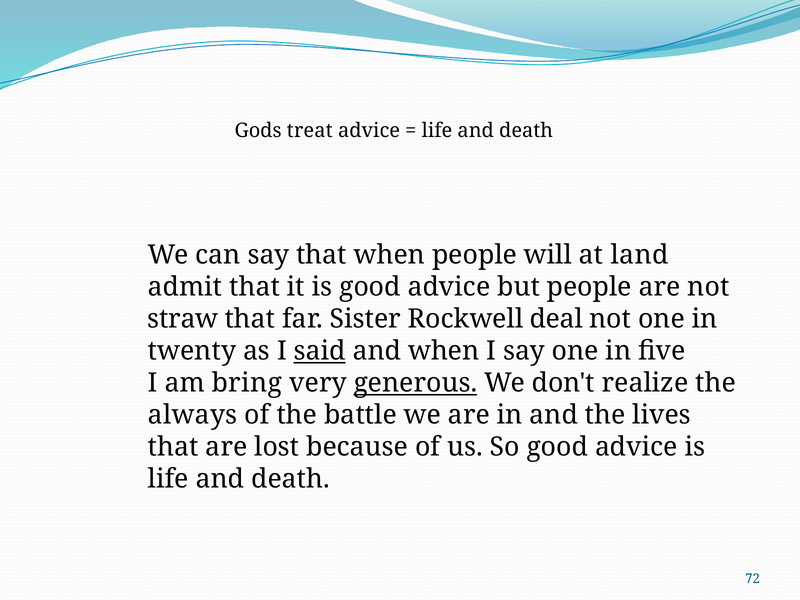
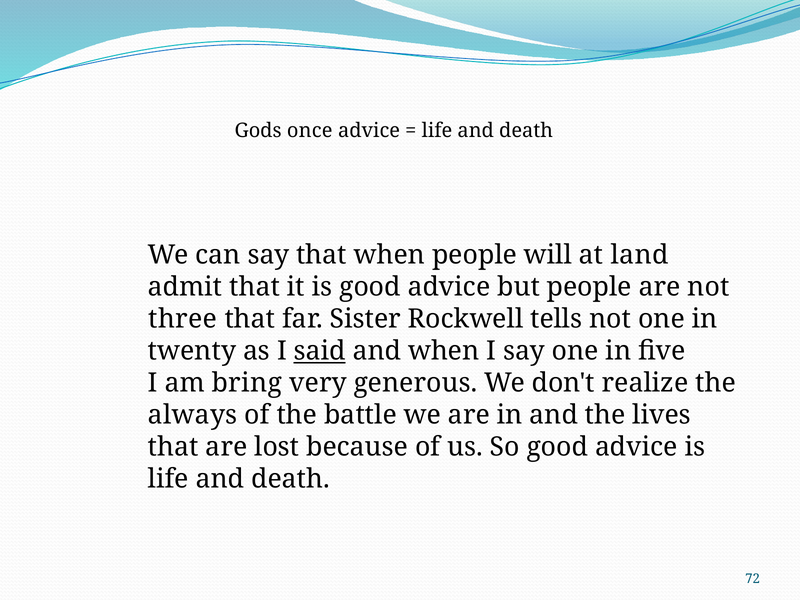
treat: treat -> once
straw: straw -> three
deal: deal -> tells
generous underline: present -> none
